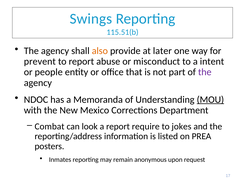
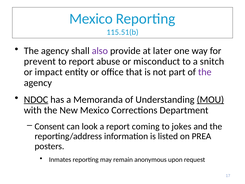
Swings at (91, 19): Swings -> Mexico
also colour: orange -> purple
intent: intent -> snitch
people: people -> impact
NDOC underline: none -> present
Combat: Combat -> Consent
require: require -> coming
